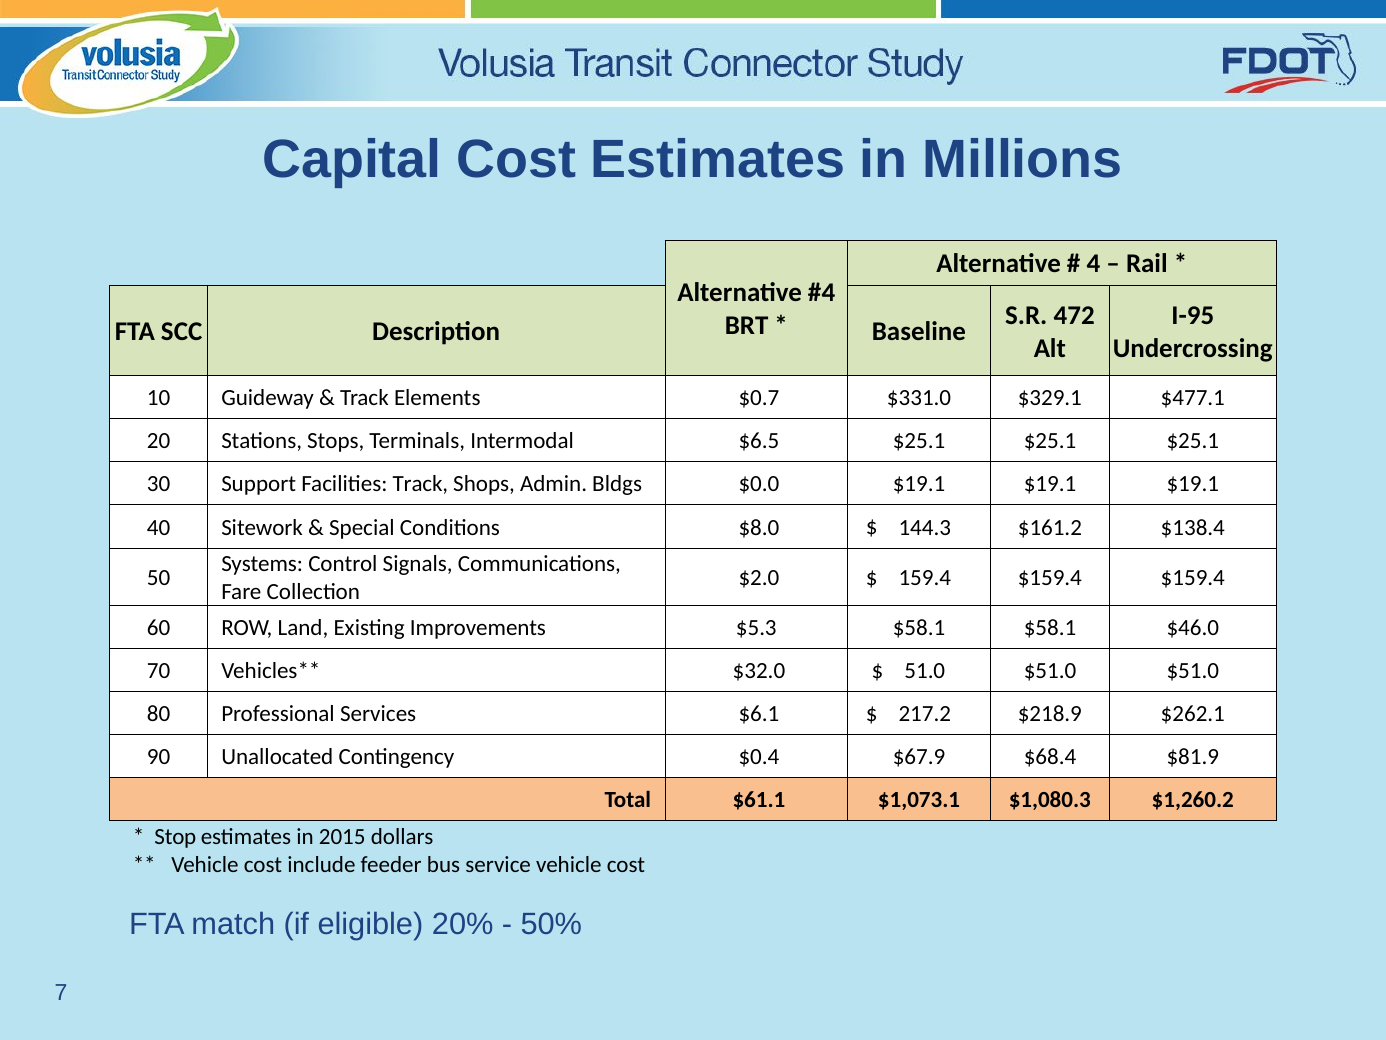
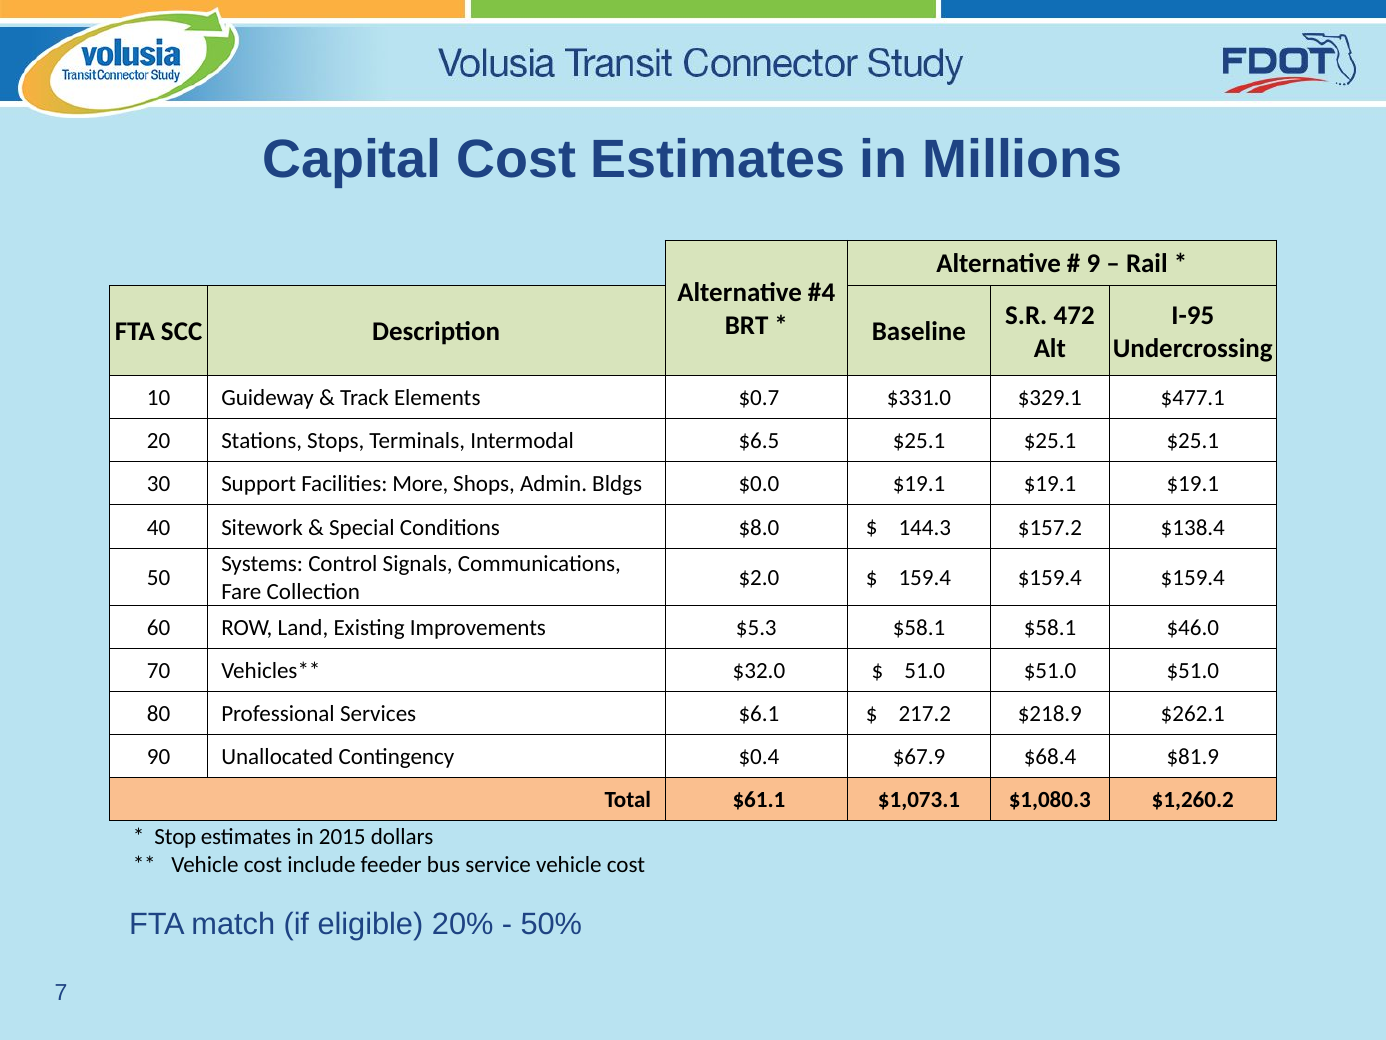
4: 4 -> 9
Facilities Track: Track -> More
$161.2: $161.2 -> $157.2
